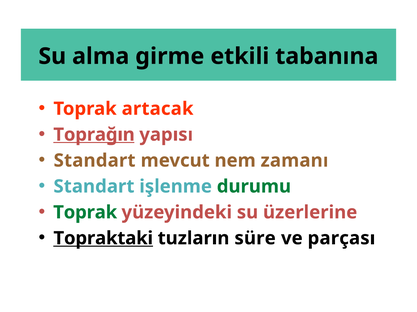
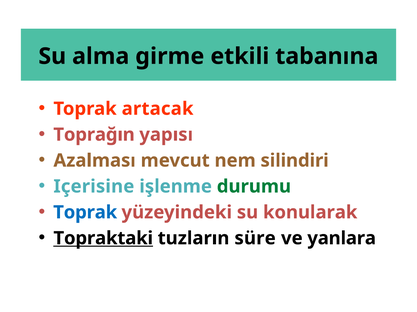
Toprağın underline: present -> none
Standart at (95, 161): Standart -> Azalması
zamanı: zamanı -> silindiri
Standart at (94, 187): Standart -> Içerisine
Toprak at (85, 213) colour: green -> blue
üzerlerine: üzerlerine -> konularak
parçası: parçası -> yanlara
